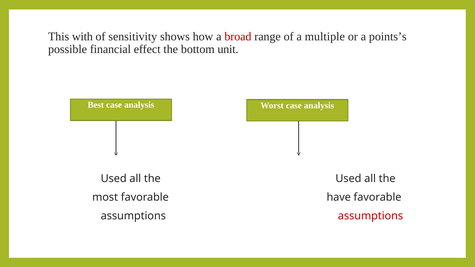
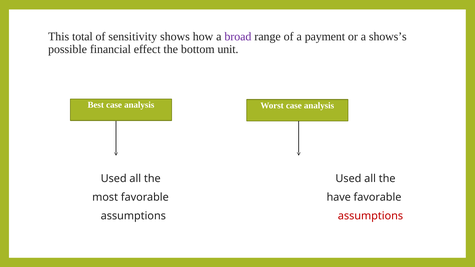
with: with -> total
broad colour: red -> purple
multiple: multiple -> payment
points’s: points’s -> shows’s
